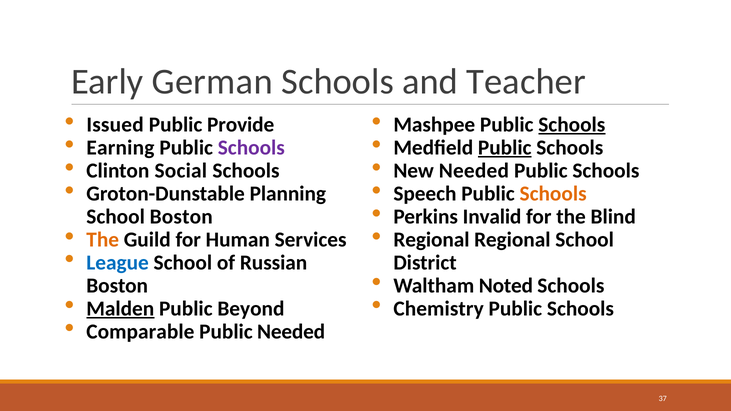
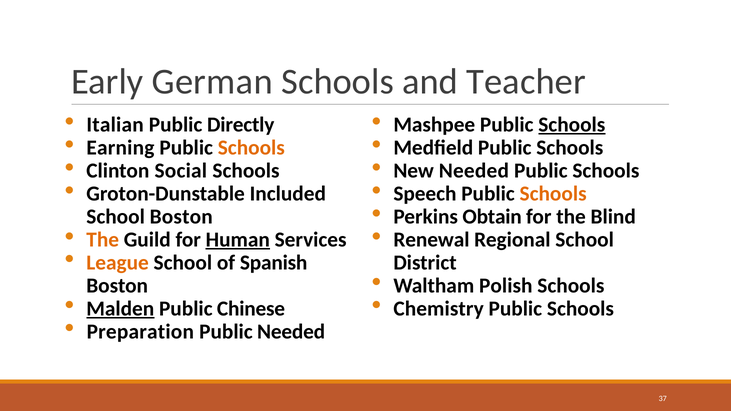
Issued: Issued -> Italian
Provide: Provide -> Directly
Schools at (251, 148) colour: purple -> orange
Public at (505, 148) underline: present -> none
Planning: Planning -> Included
Invalid: Invalid -> Obtain
Human underline: none -> present
Regional at (431, 240): Regional -> Renewal
League colour: blue -> orange
Russian: Russian -> Spanish
Noted: Noted -> Polish
Beyond: Beyond -> Chinese
Comparable: Comparable -> Preparation
